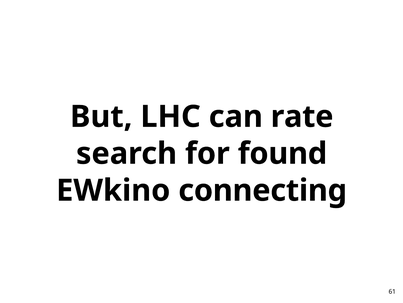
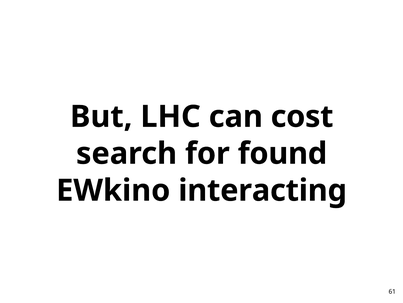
rate: rate -> cost
connecting: connecting -> interacting
